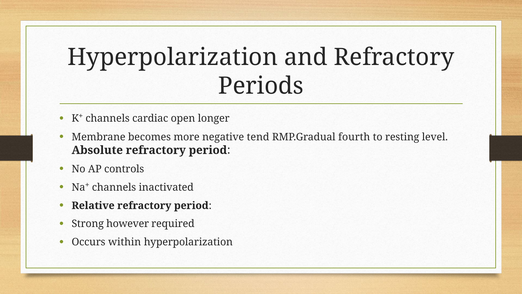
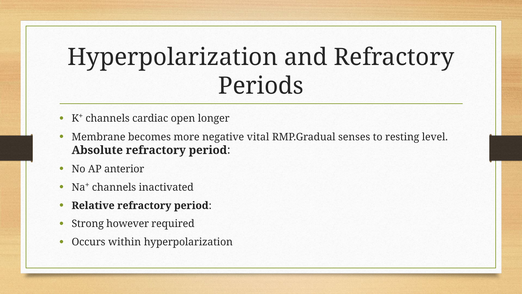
tend: tend -> vital
fourth: fourth -> senses
controls: controls -> anterior
